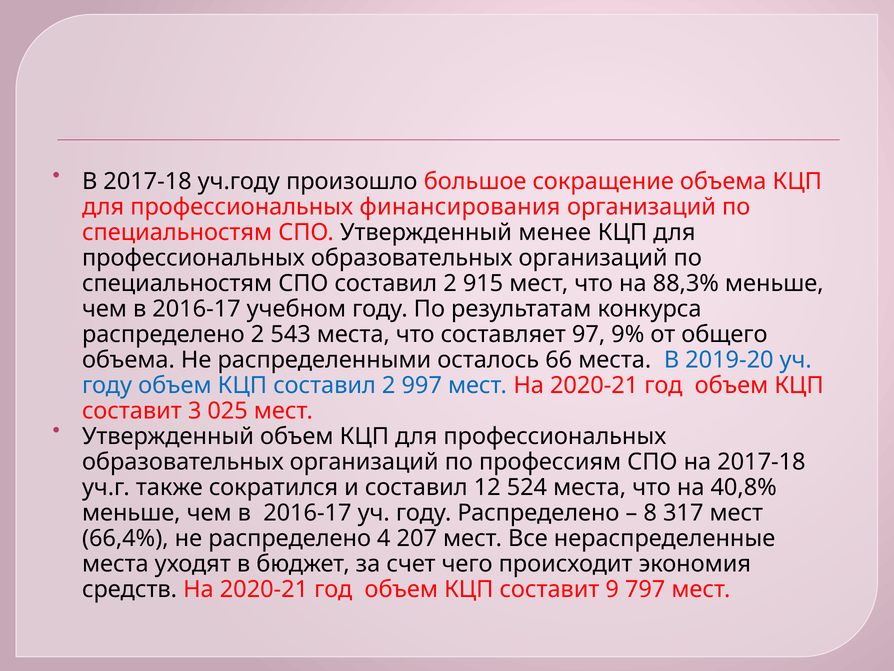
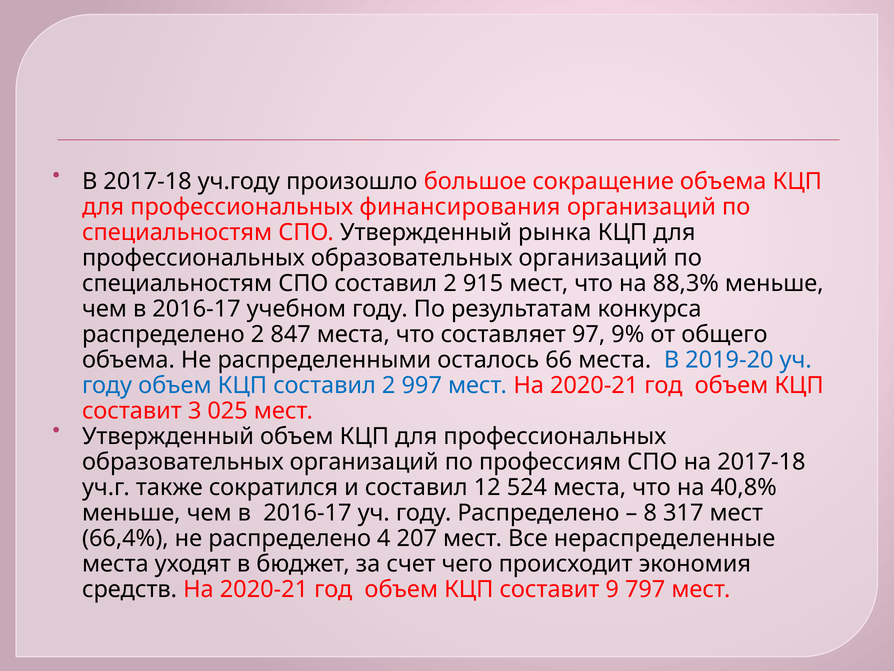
менее: менее -> рынка
543: 543 -> 847
